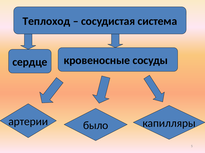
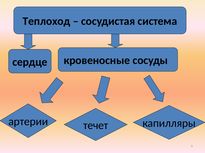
было: было -> течет
